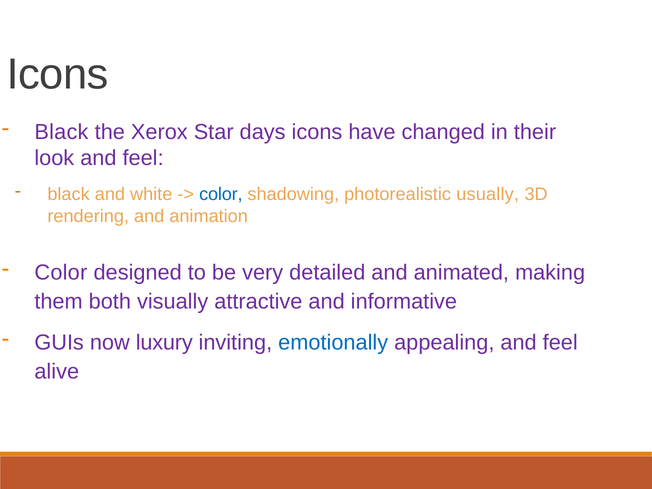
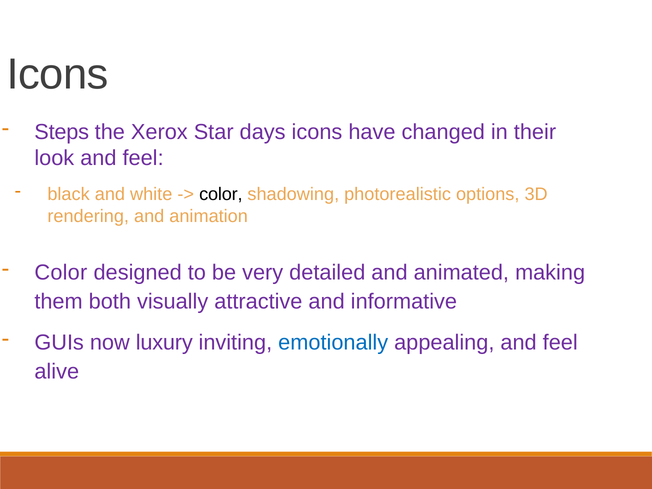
Black at (61, 132): Black -> Steps
color at (221, 194) colour: blue -> black
usually: usually -> options
